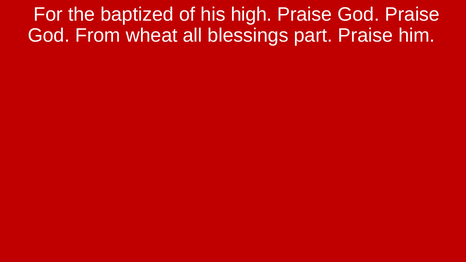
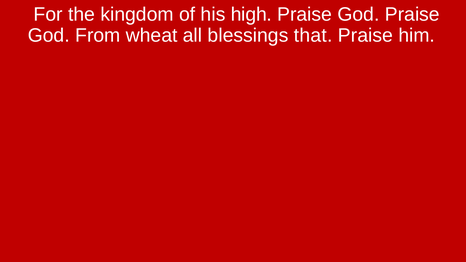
baptized: baptized -> kingdom
part: part -> that
